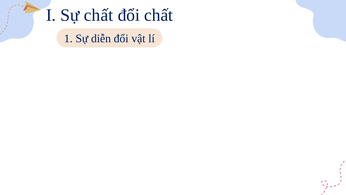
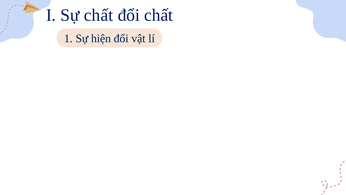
diễn: diễn -> hiện
